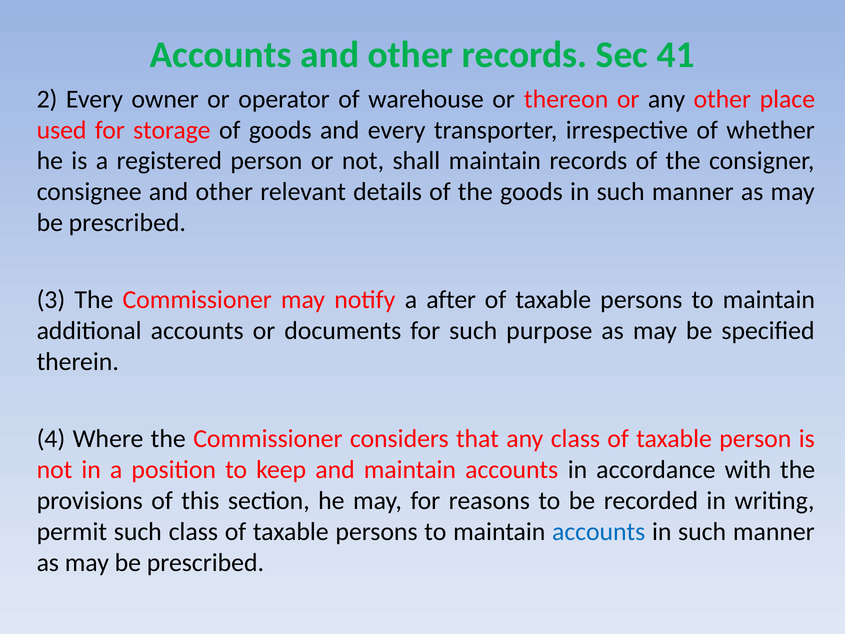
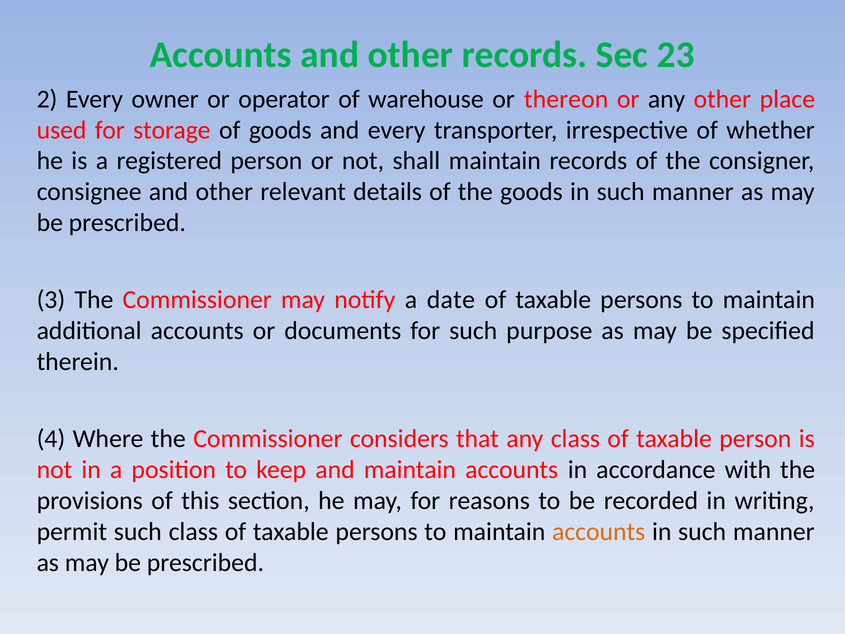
41: 41 -> 23
after: after -> date
accounts at (599, 532) colour: blue -> orange
